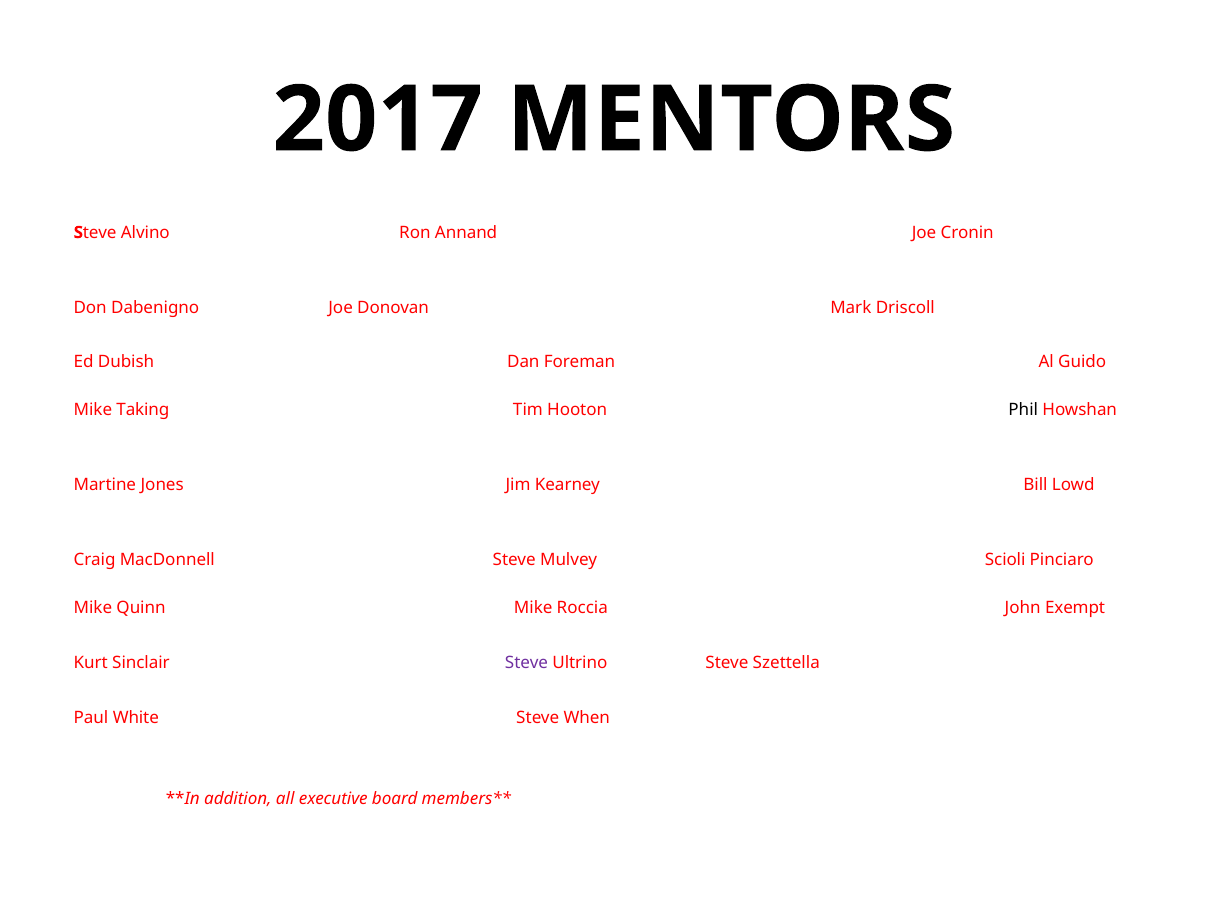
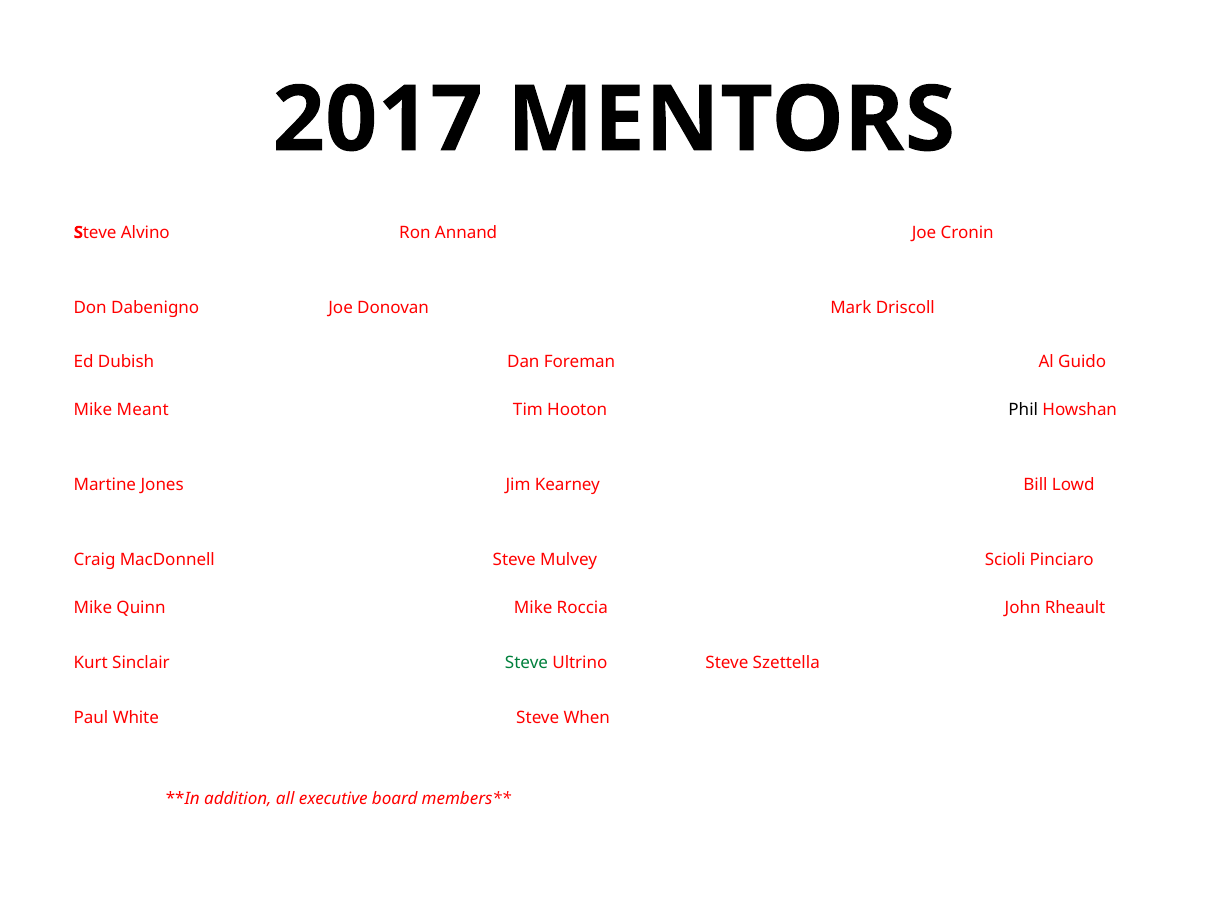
Taking: Taking -> Meant
Exempt: Exempt -> Rheault
Steve at (527, 663) colour: purple -> green
